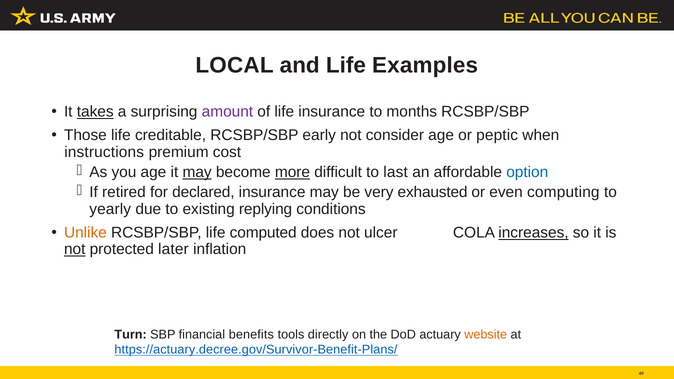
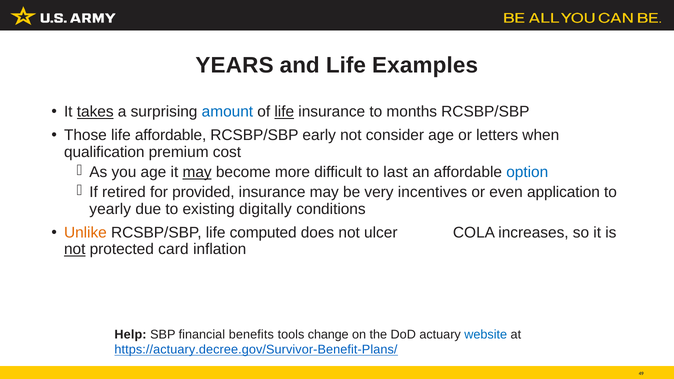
LOCAL: LOCAL -> YEARS
amount colour: purple -> blue
life at (284, 112) underline: none -> present
life creditable: creditable -> affordable
peptic: peptic -> letters
instructions: instructions -> qualification
more underline: present -> none
declared: declared -> provided
exhausted: exhausted -> incentives
computing: computing -> application
replying: replying -> digitally
increases underline: present -> none
later: later -> card
Turn: Turn -> Help
directly: directly -> change
website colour: orange -> blue
